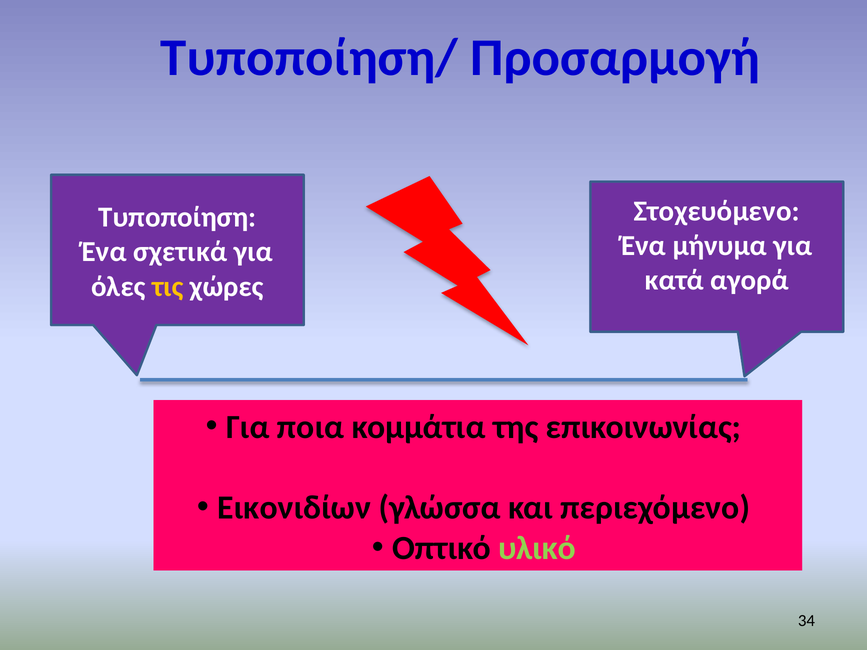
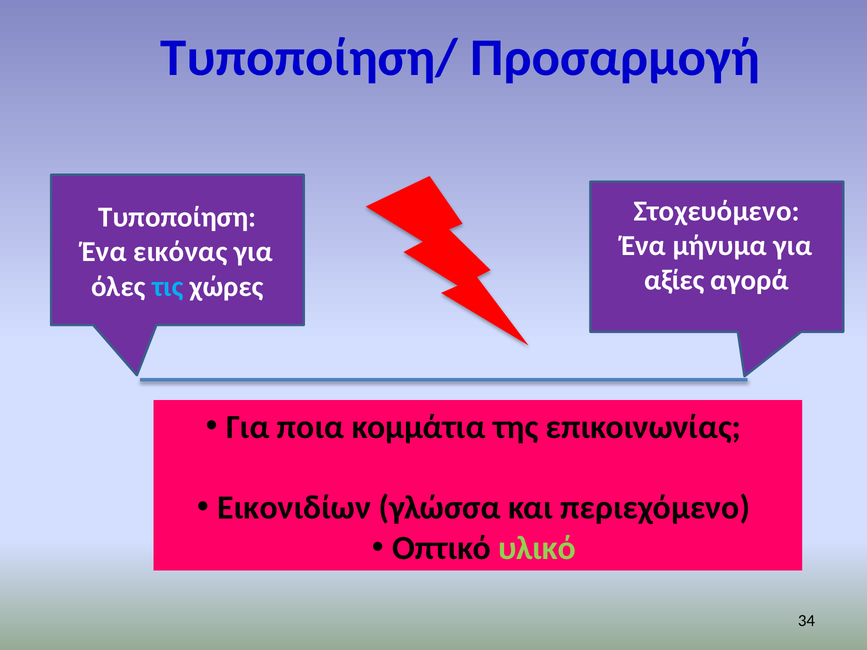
σχετικά: σχετικά -> εικόνας
κατά: κατά -> αξίες
τις colour: yellow -> light blue
